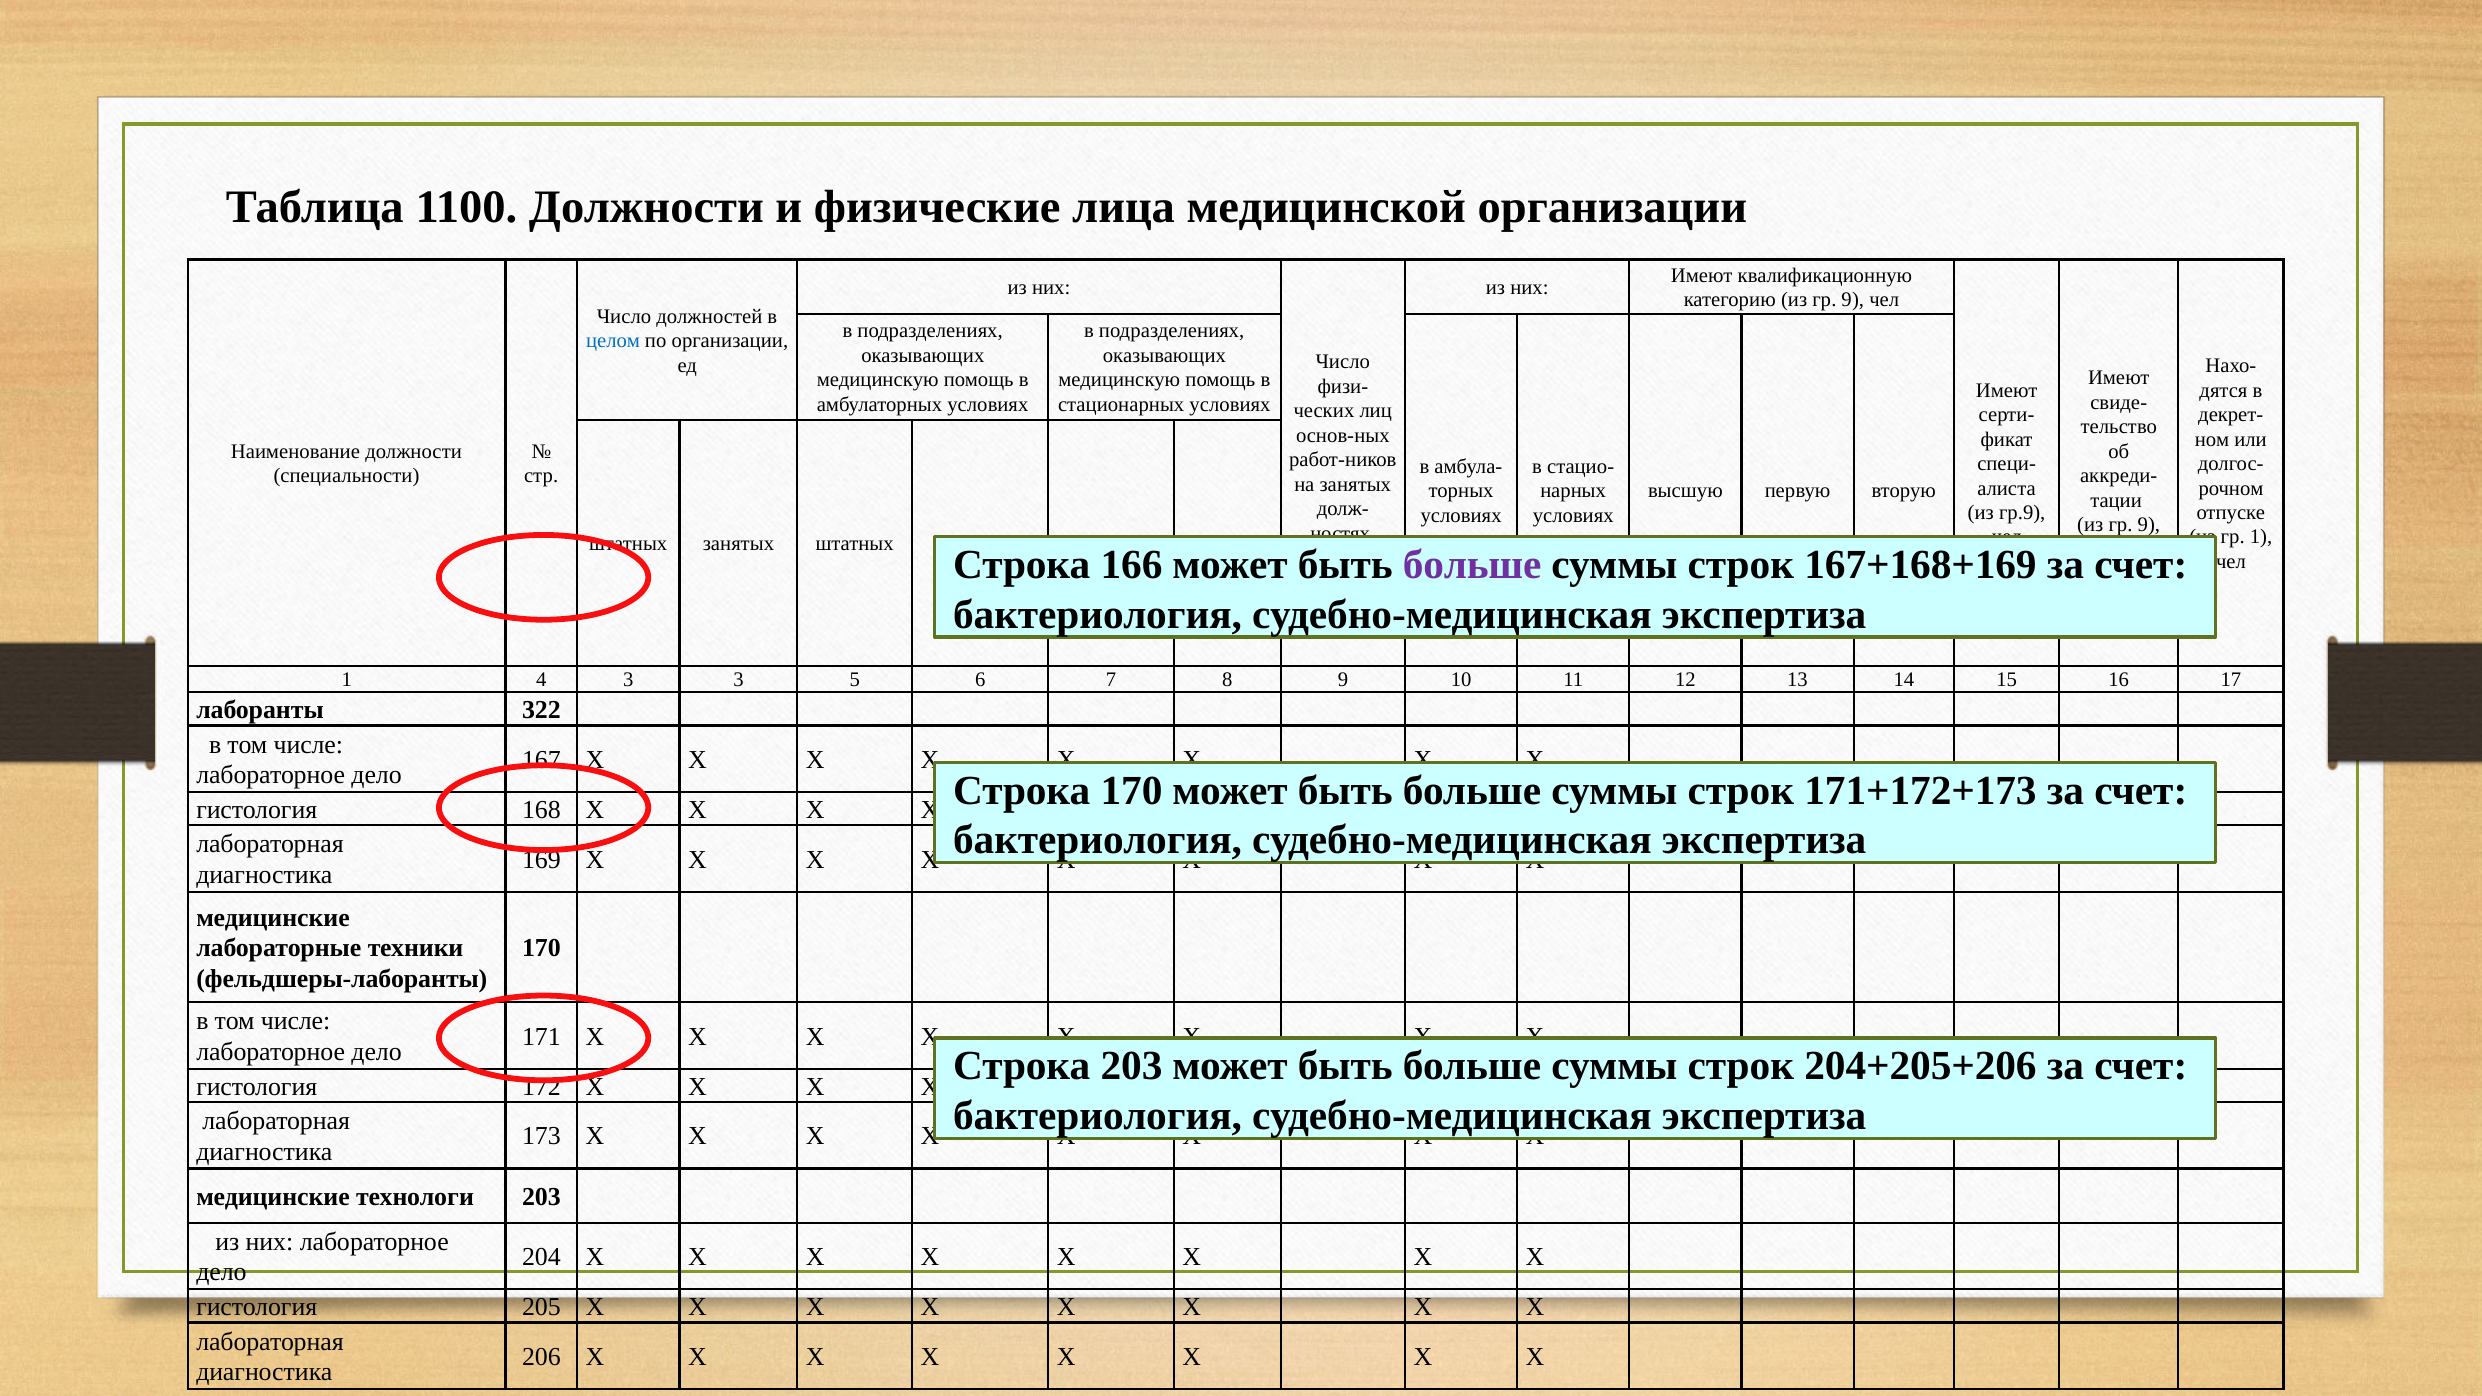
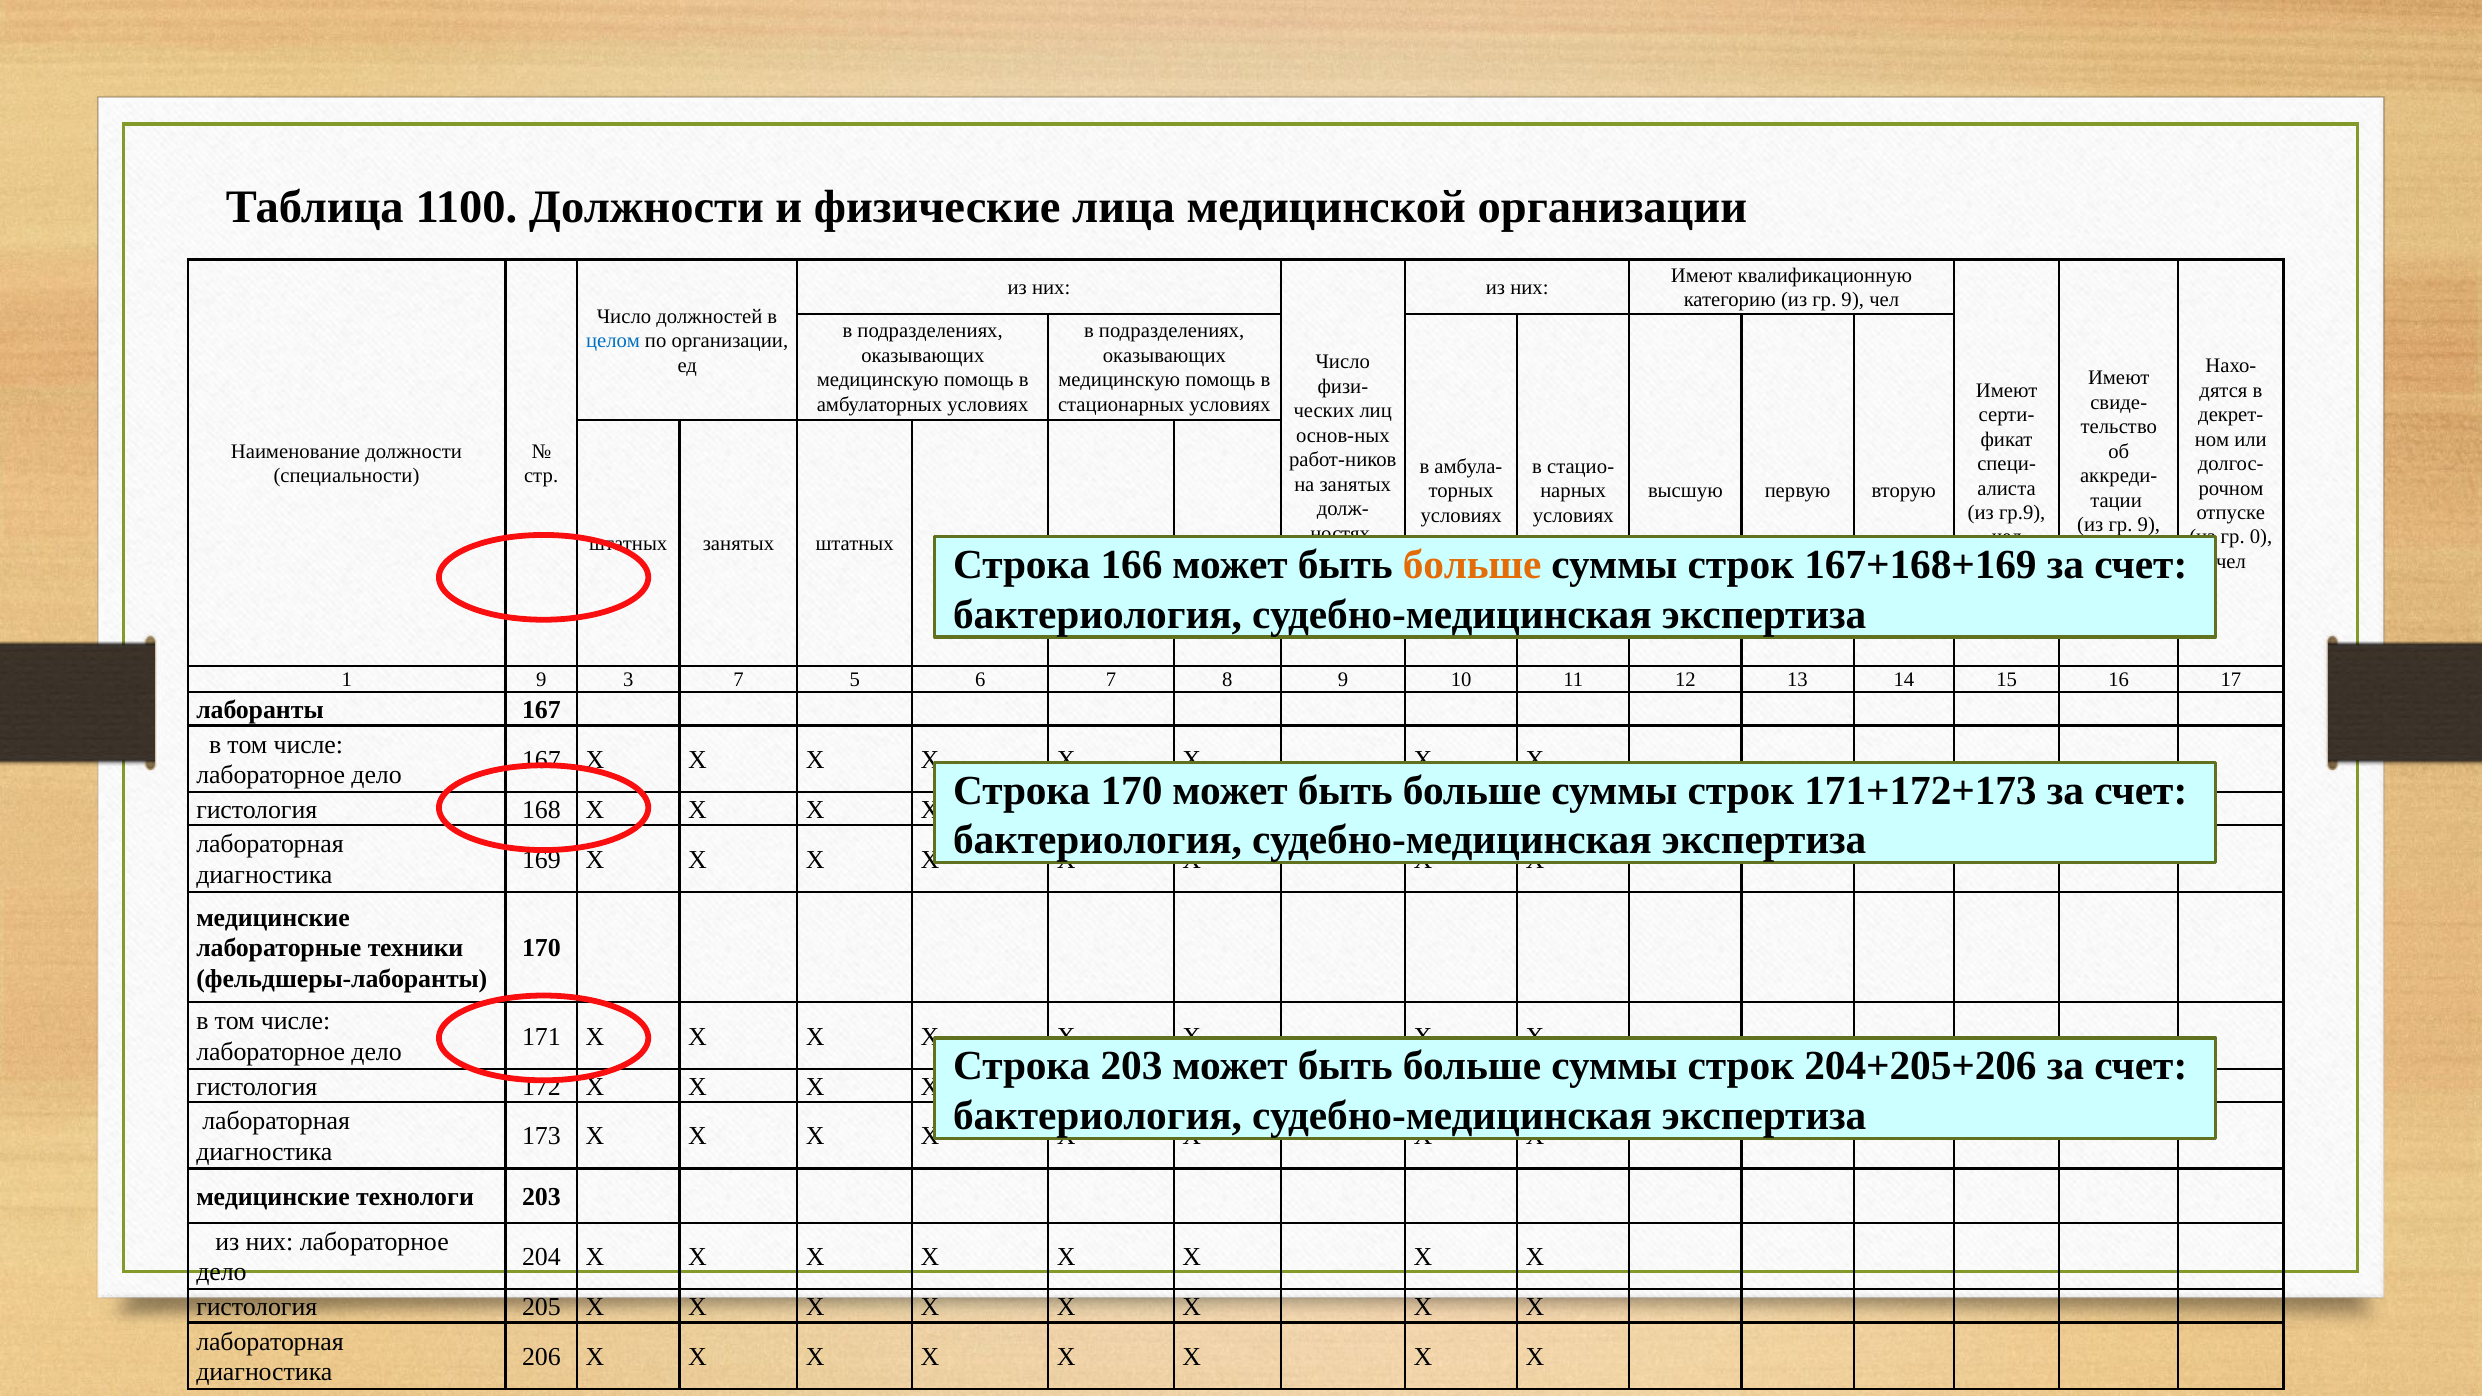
гр 1: 1 -> 0
больше at (1472, 565) colour: purple -> orange
1 4: 4 -> 9
3 3: 3 -> 7
лаборанты 322: 322 -> 167
